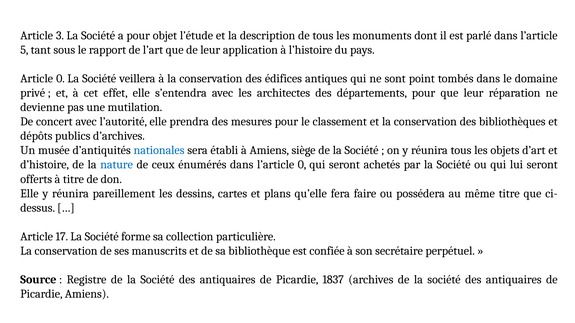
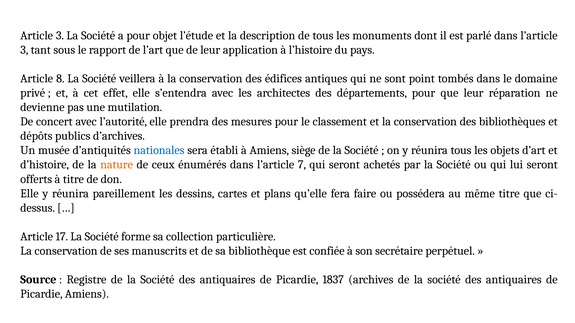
5 at (24, 50): 5 -> 3
Article 0: 0 -> 8
nature colour: blue -> orange
l’article 0: 0 -> 7
